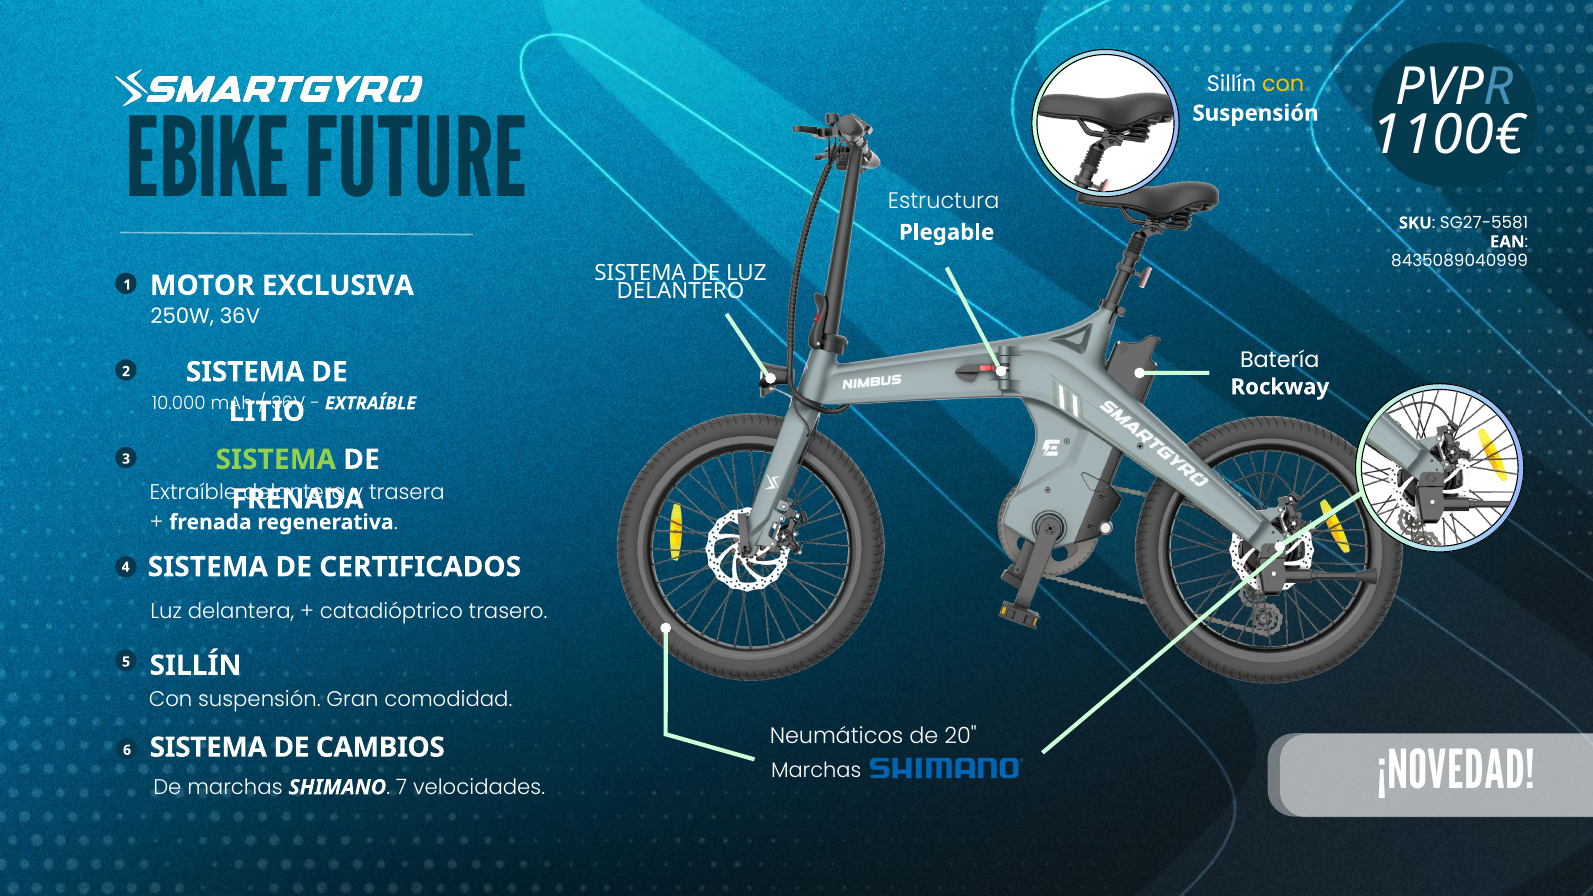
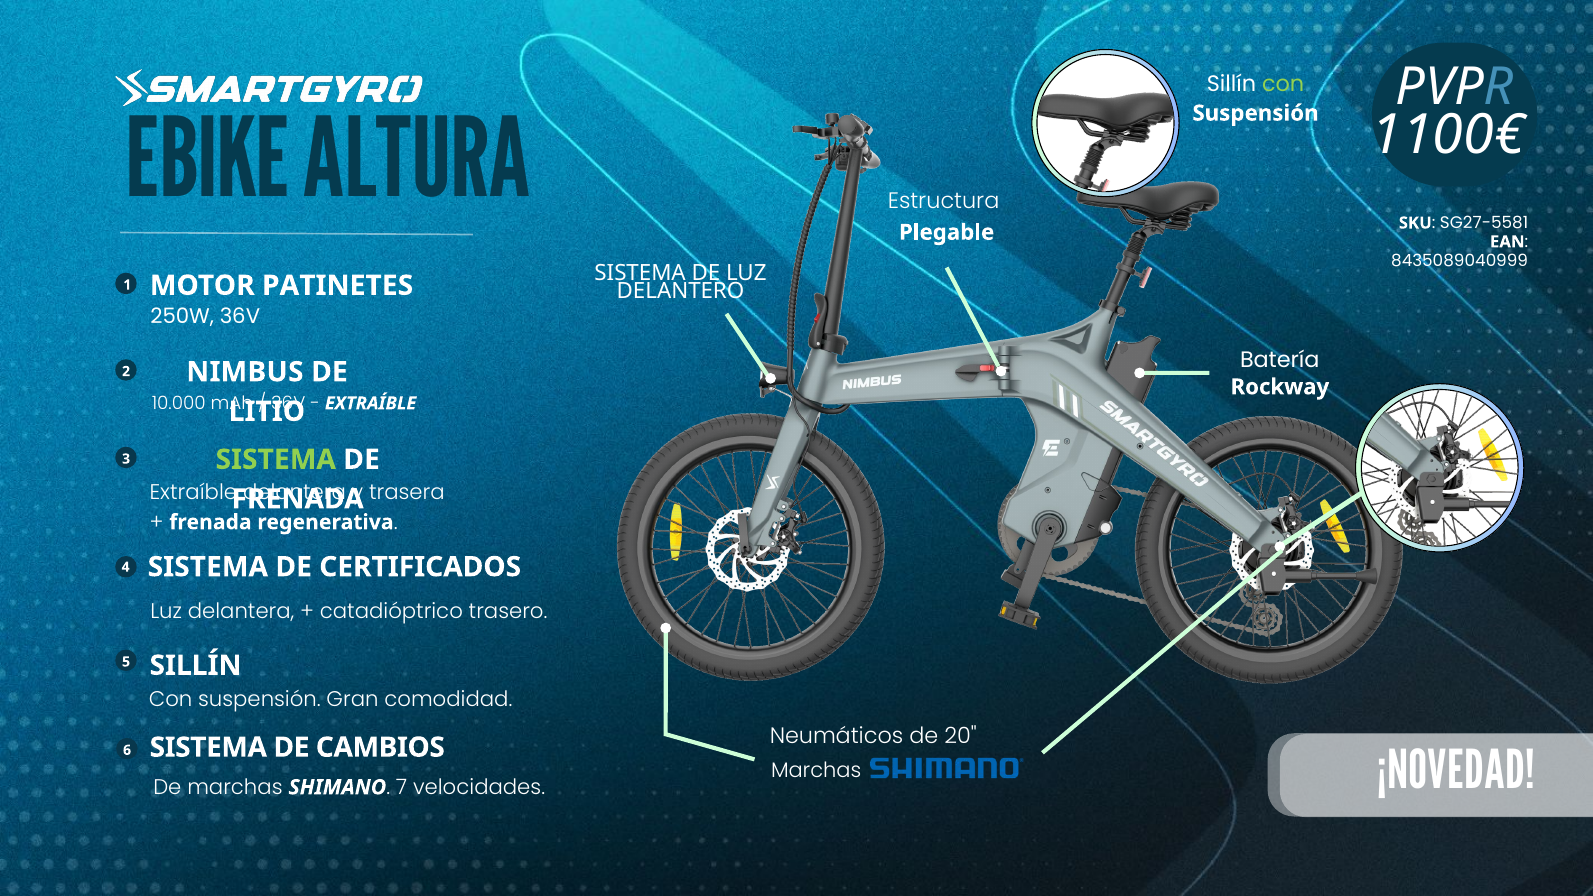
con at (1283, 84) colour: yellow -> light green
FUTURE: FUTURE -> ALTURA
EXCLUSIVA: EXCLUSIVA -> PATINETES
SISTEMA at (245, 372): SISTEMA -> NIMBUS
